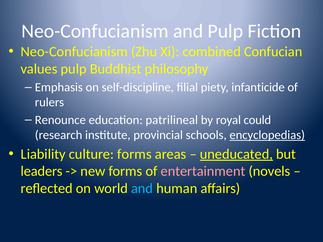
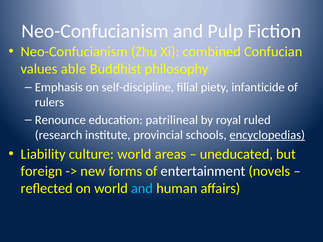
values pulp: pulp -> able
could: could -> ruled
culture forms: forms -> world
uneducated underline: present -> none
leaders: leaders -> foreign
entertainment colour: pink -> white
